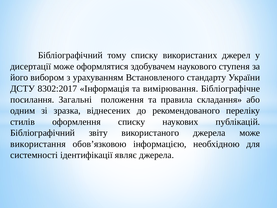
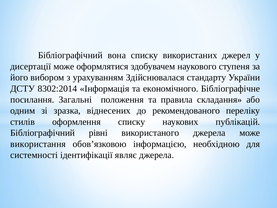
тому: тому -> вона
Встановленого: Встановленого -> Здійснювалася
8302:2017: 8302:2017 -> 8302:2014
вимірювання: вимірювання -> економічного
звіту: звіту -> рівні
